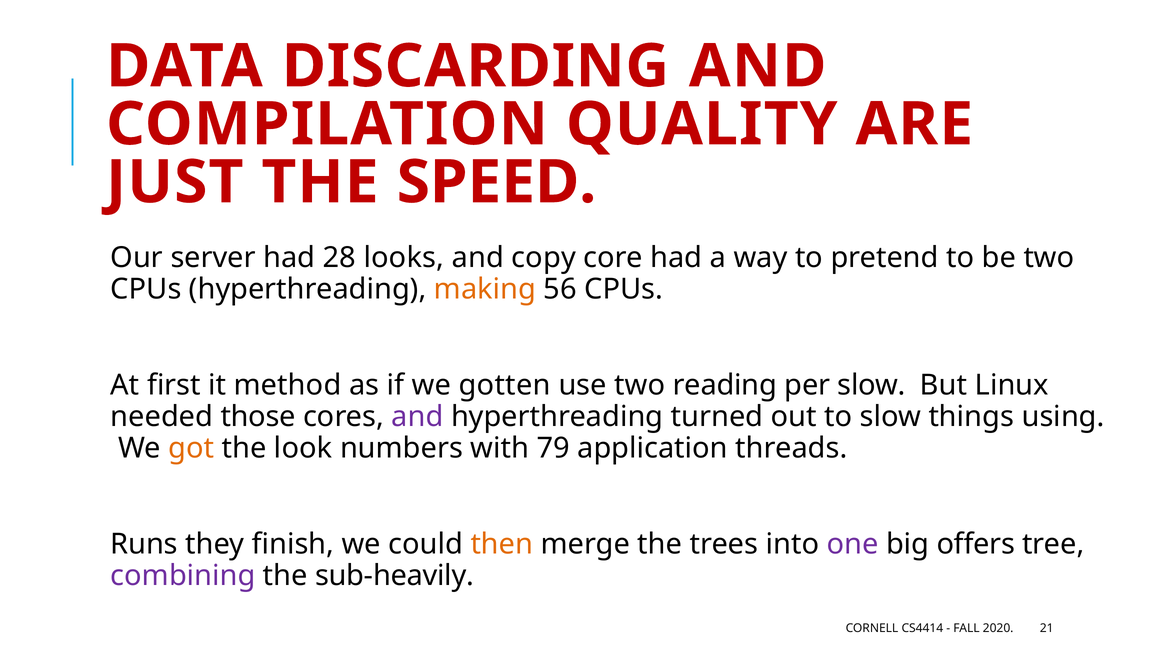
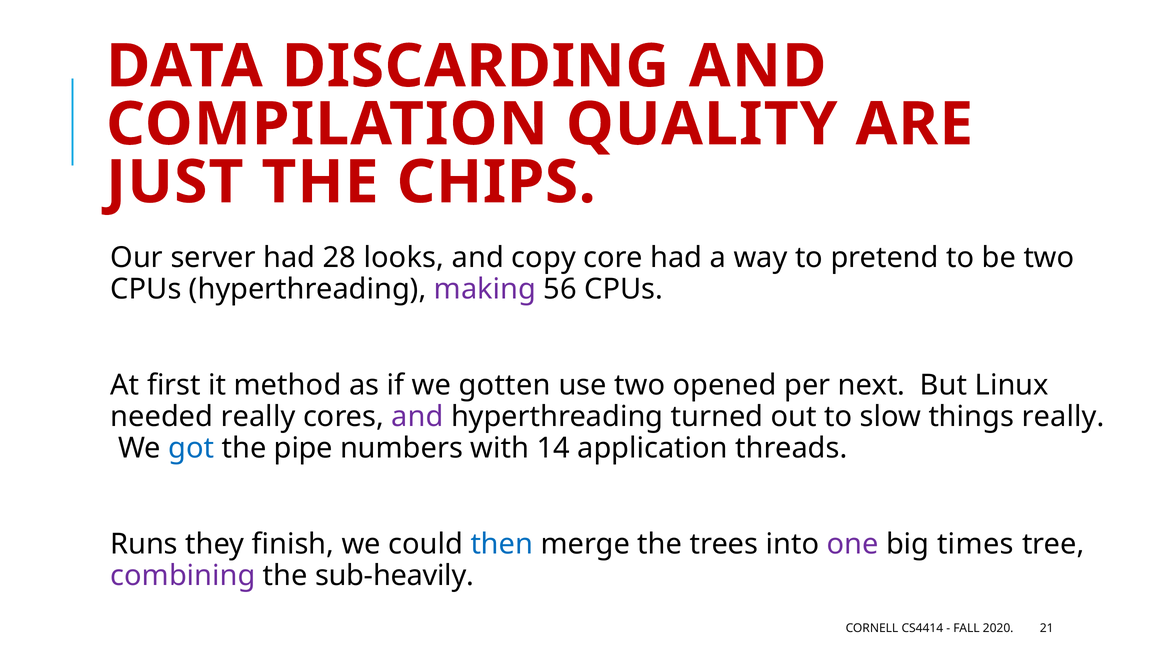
SPEED: SPEED -> CHIPS
making colour: orange -> purple
reading: reading -> opened
per slow: slow -> next
needed those: those -> really
things using: using -> really
got colour: orange -> blue
look: look -> pipe
79: 79 -> 14
then colour: orange -> blue
offers: offers -> times
